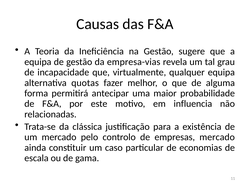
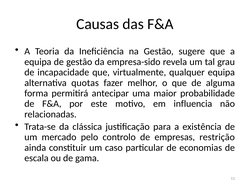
empresa-vias: empresa-vias -> empresa-sido
empresas mercado: mercado -> restrição
